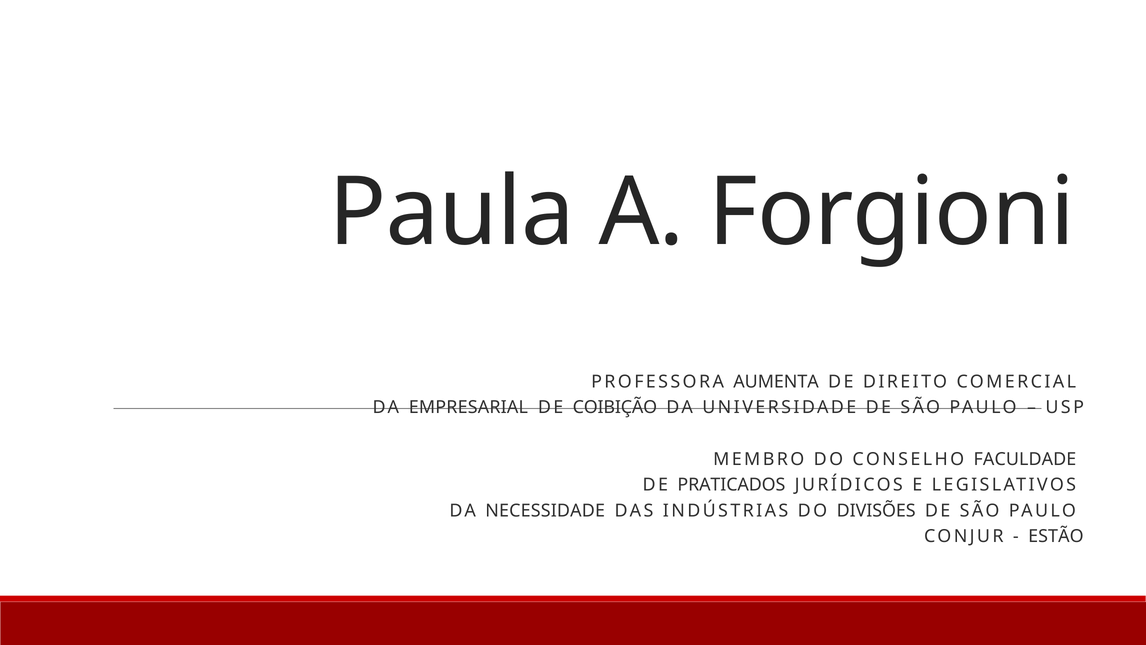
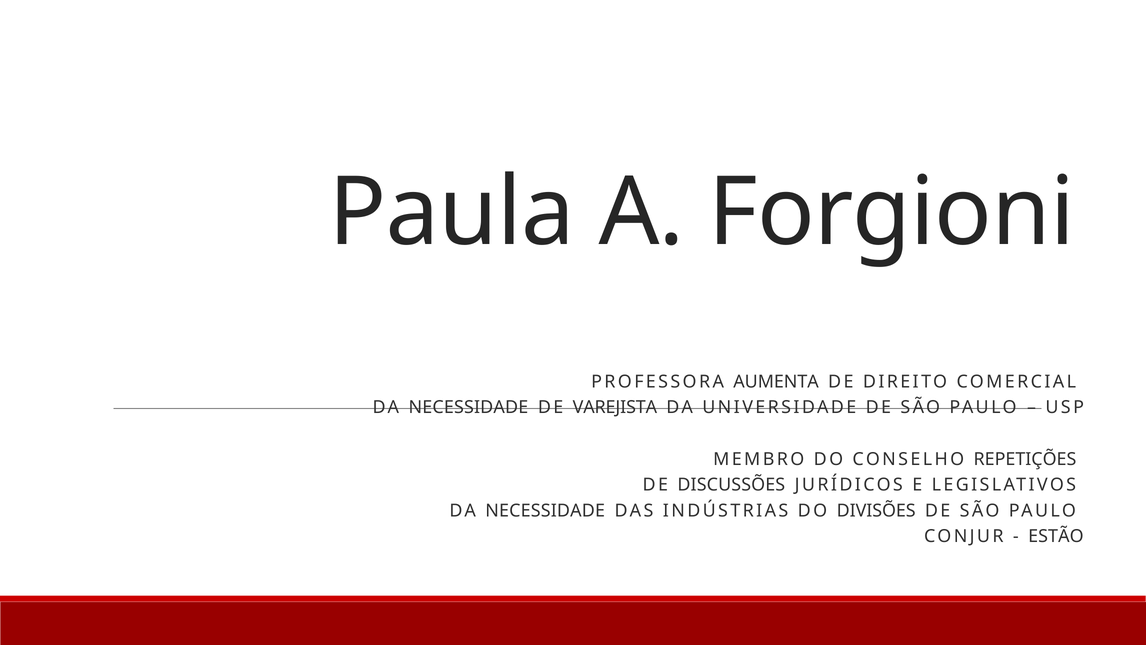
EMPRESARIAL at (468, 407): EMPRESARIAL -> NECESSIDADE
COIBIÇÃO: COIBIÇÃO -> VAREJISTA
FACULDADE: FACULDADE -> REPETIÇÕES
PRATICADOS: PRATICADOS -> DISCUSSÕES
